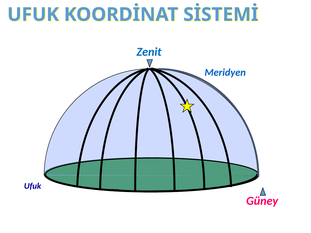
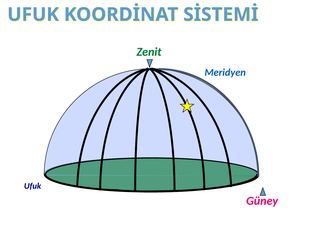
Zenit colour: blue -> green
